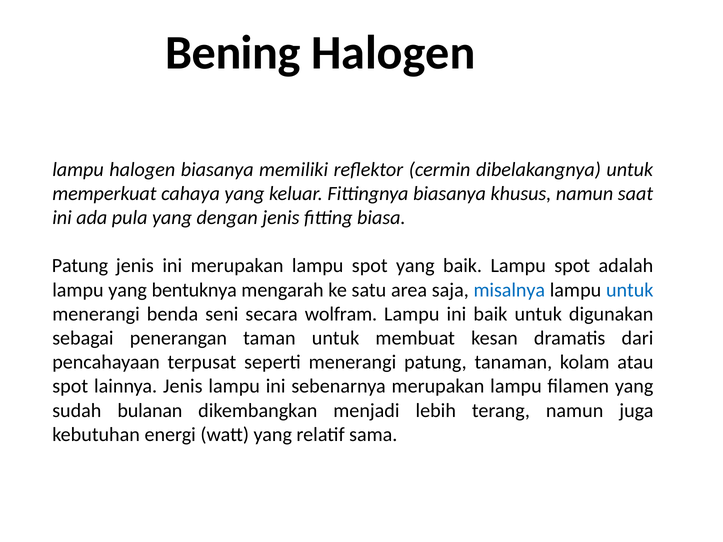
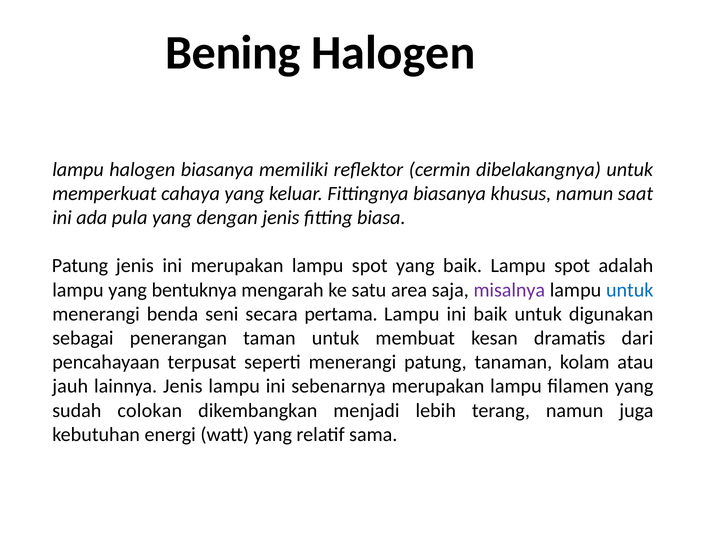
misalnya colour: blue -> purple
wolfram: wolfram -> pertama
spot at (70, 386): spot -> jauh
bulanan: bulanan -> colokan
